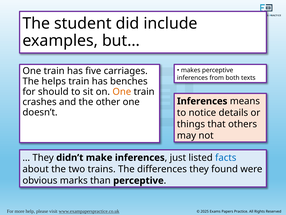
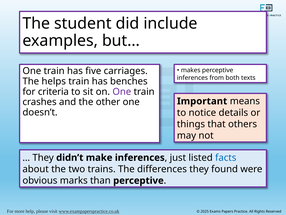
should: should -> criteria
One at (122, 91) colour: orange -> purple
Inferences at (202, 101): Inferences -> Important
